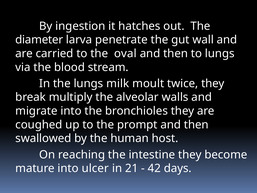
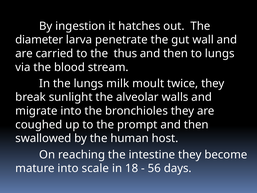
oval: oval -> thus
multiply: multiply -> sunlight
ulcer: ulcer -> scale
21: 21 -> 18
42: 42 -> 56
